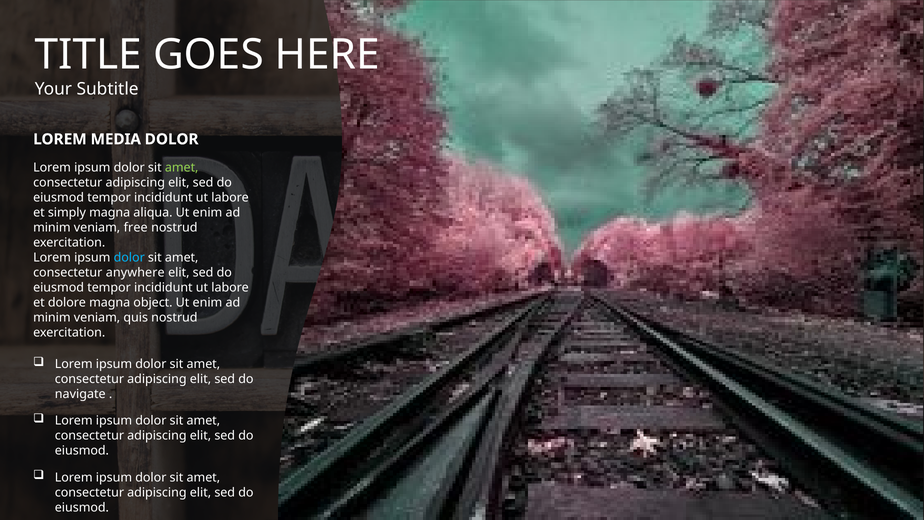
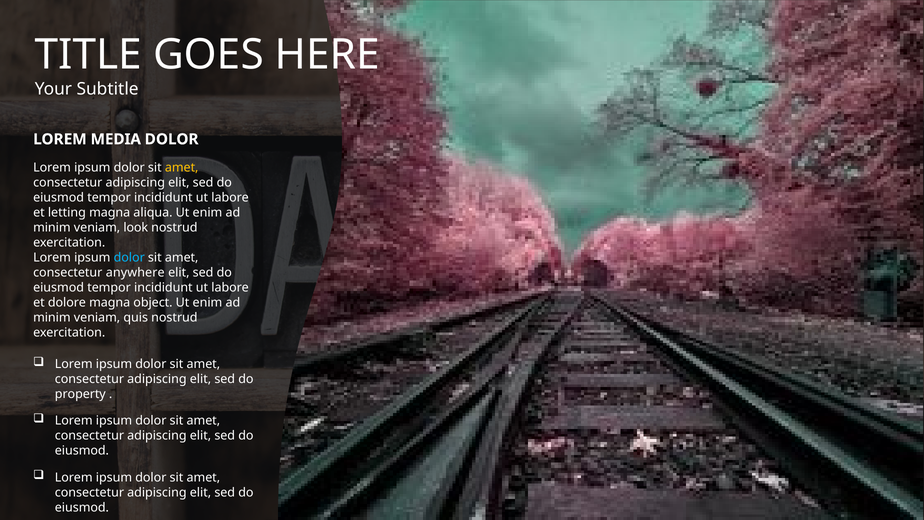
amet at (182, 167) colour: light green -> yellow
simply: simply -> letting
free: free -> look
navigate: navigate -> property
